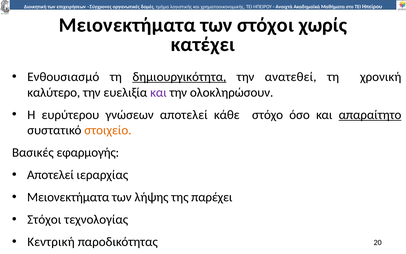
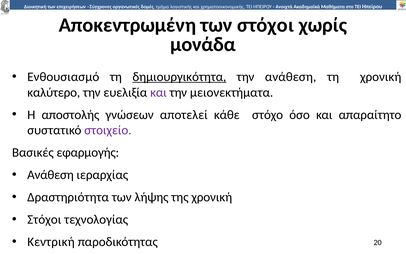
Μειονεκτήµατα at (127, 25): Μειονεκτήµατα -> Αποκεντρωµένη
κατέχει: κατέχει -> µονάδα
την ανατεθεί: ανατεθεί -> ανάθεση
ολοκληρώσουν: ολοκληρώσουν -> µειονεκτήµατα
ευρύτερου: ευρύτερου -> αποστολής
απαραίτητο underline: present -> none
στοιχείο colour: orange -> purple
Αποτελεί at (50, 175): Αποτελεί -> Ανάθεση
Μειονεκτήµατα at (68, 197): Μειονεκτήµατα -> Δραστηριότητα
της παρέχει: παρέχει -> χρονική
